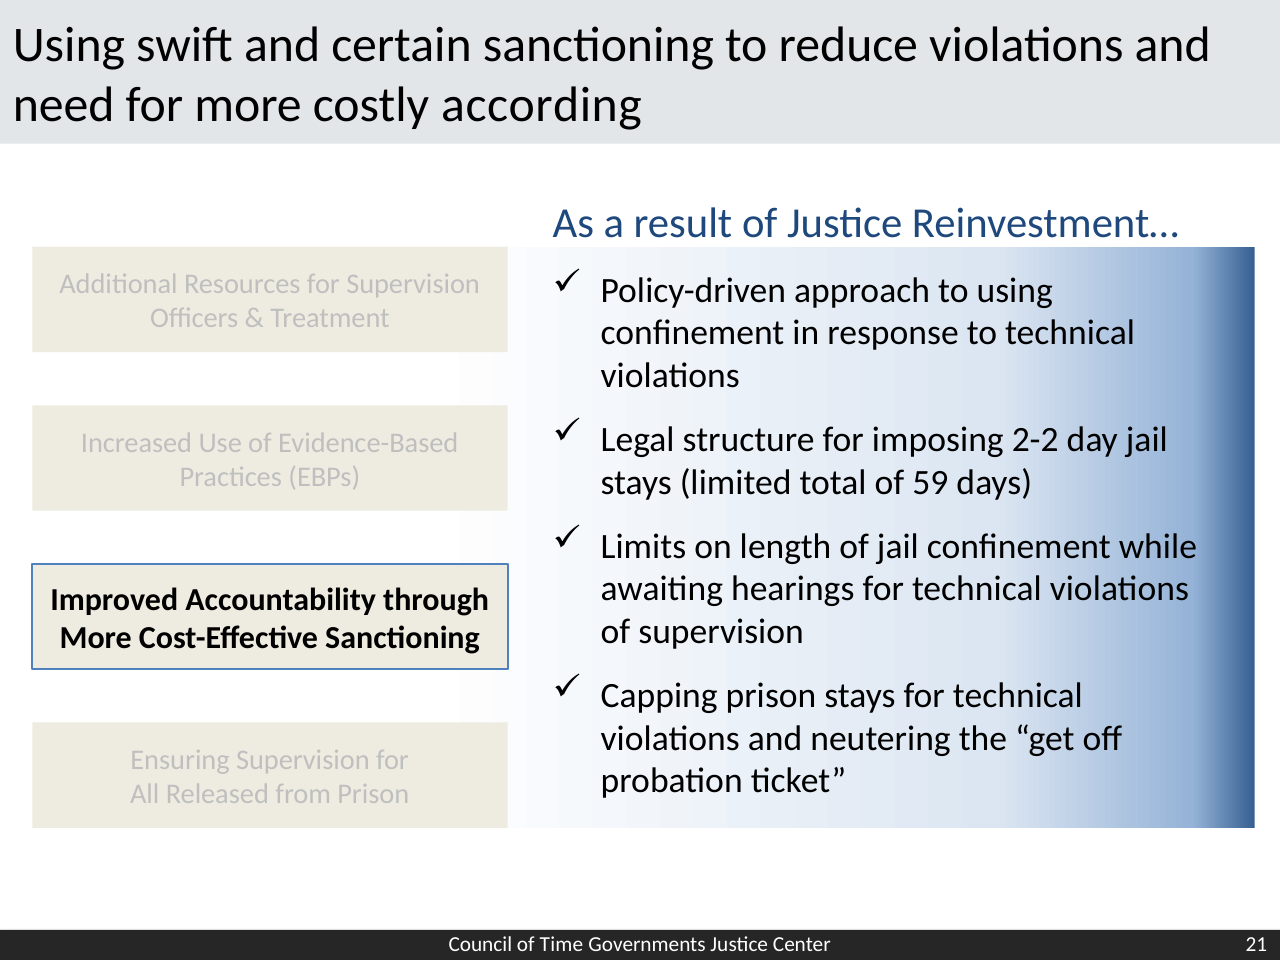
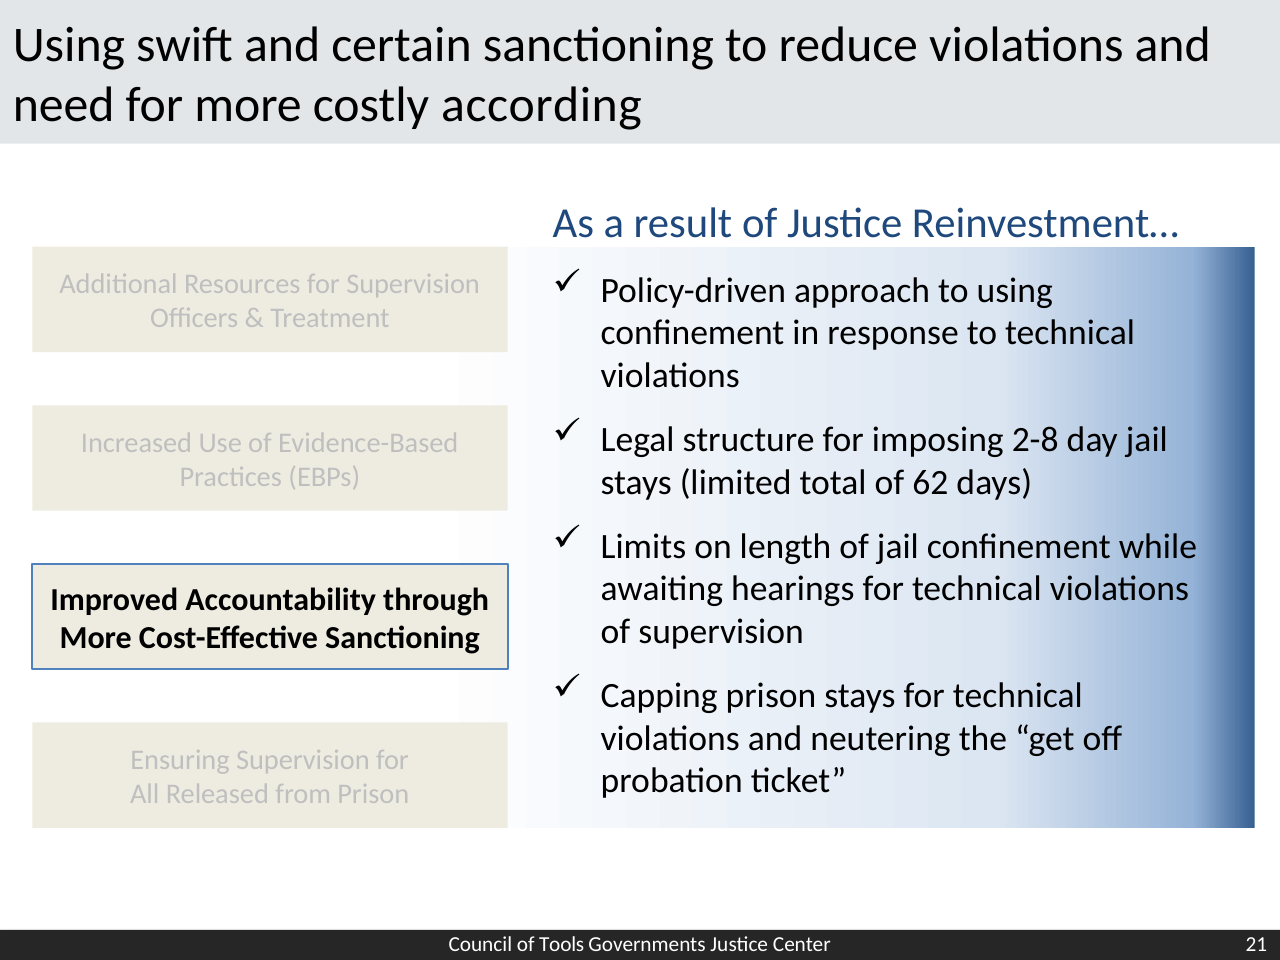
2-2: 2-2 -> 2-8
59: 59 -> 62
Time: Time -> Tools
